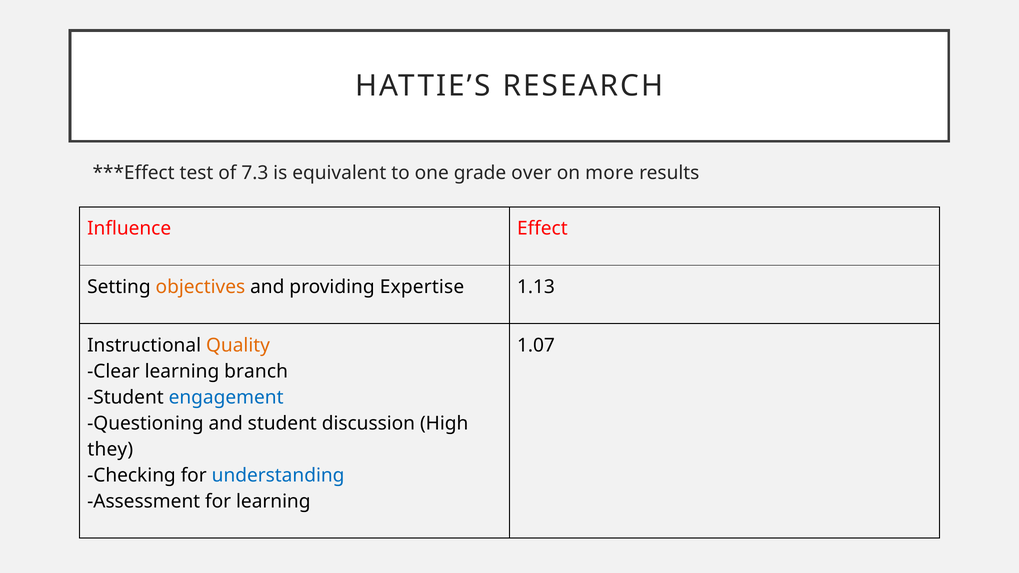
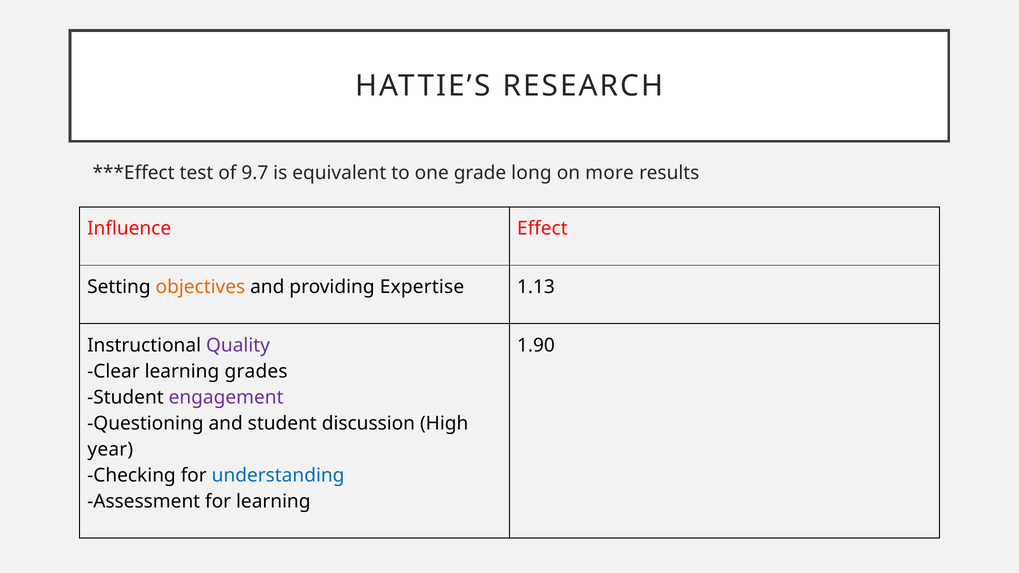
7.3: 7.3 -> 9.7
over: over -> long
Quality colour: orange -> purple
1.07: 1.07 -> 1.90
branch: branch -> grades
engagement colour: blue -> purple
they: they -> year
